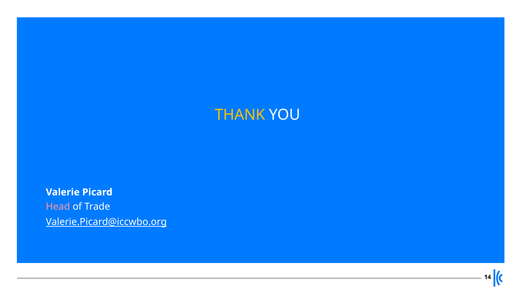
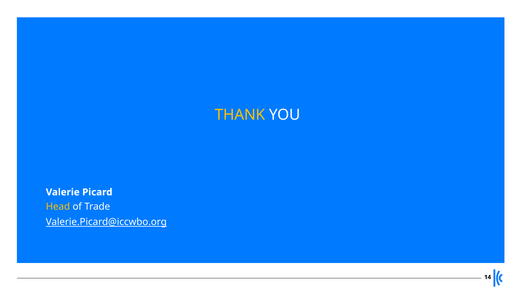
Head colour: pink -> yellow
